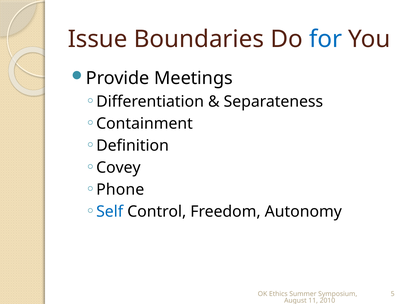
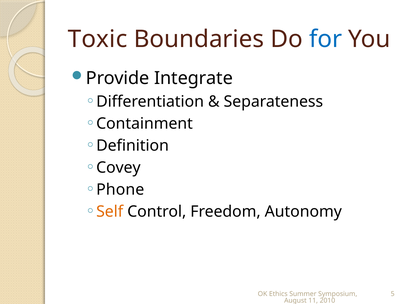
Issue: Issue -> Toxic
Meetings: Meetings -> Integrate
Self colour: blue -> orange
